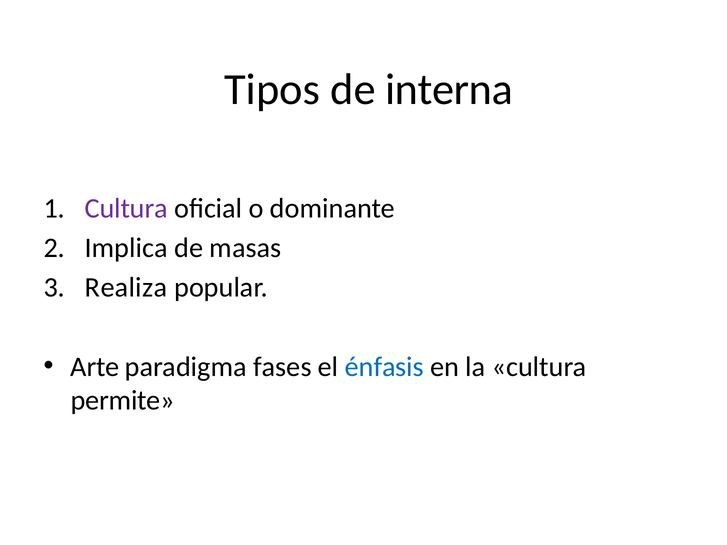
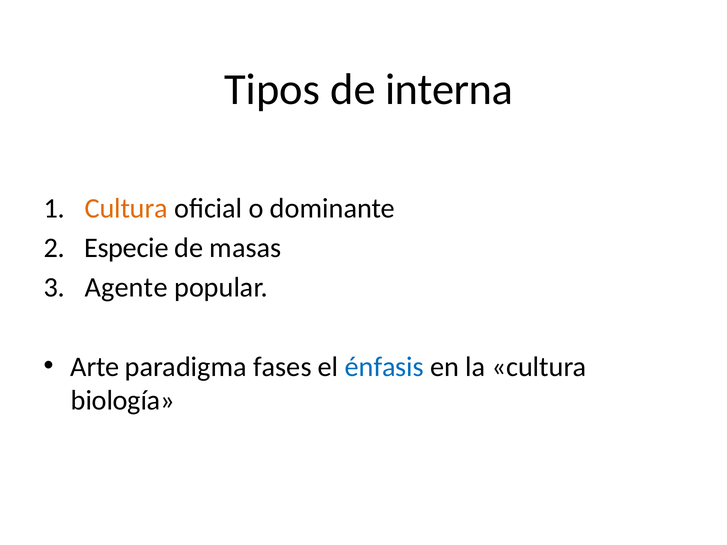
Cultura at (126, 209) colour: purple -> orange
Implica: Implica -> Especie
Realiza: Realiza -> Agente
permite: permite -> biología
